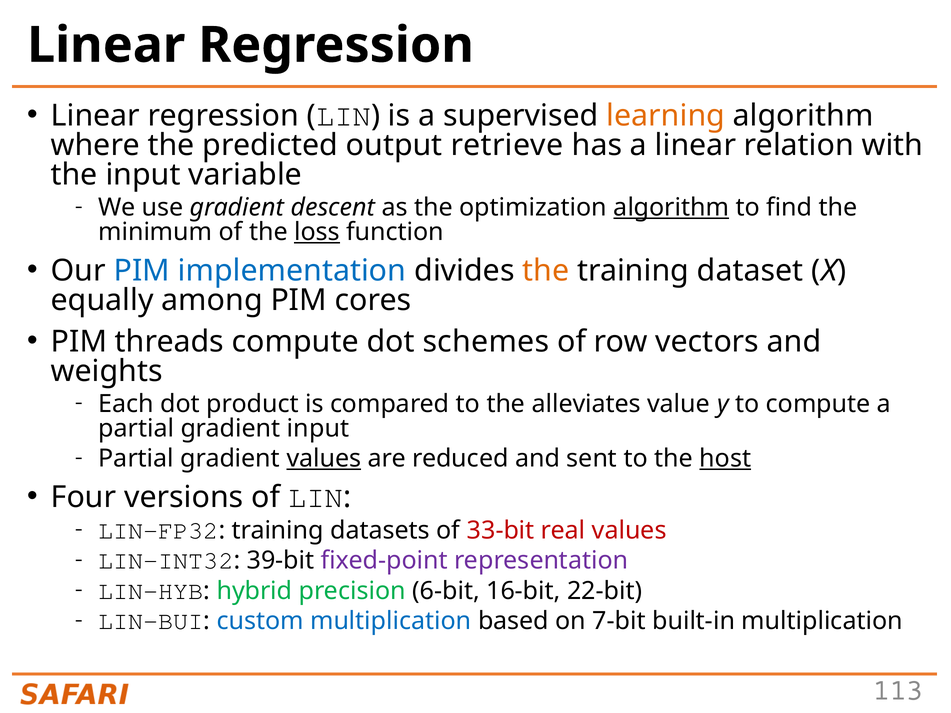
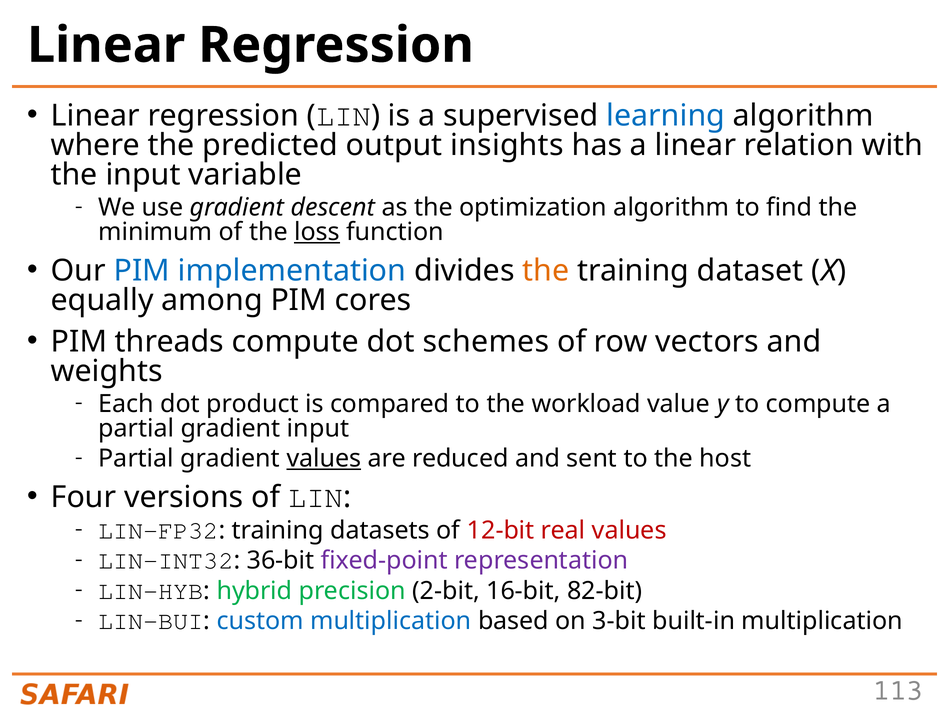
learning colour: orange -> blue
retrieve: retrieve -> insights
algorithm at (671, 208) underline: present -> none
alleviates: alleviates -> workload
host underline: present -> none
33-bit: 33-bit -> 12-bit
39-bit: 39-bit -> 36-bit
6-bit: 6-bit -> 2-bit
22-bit: 22-bit -> 82-bit
7-bit: 7-bit -> 3-bit
